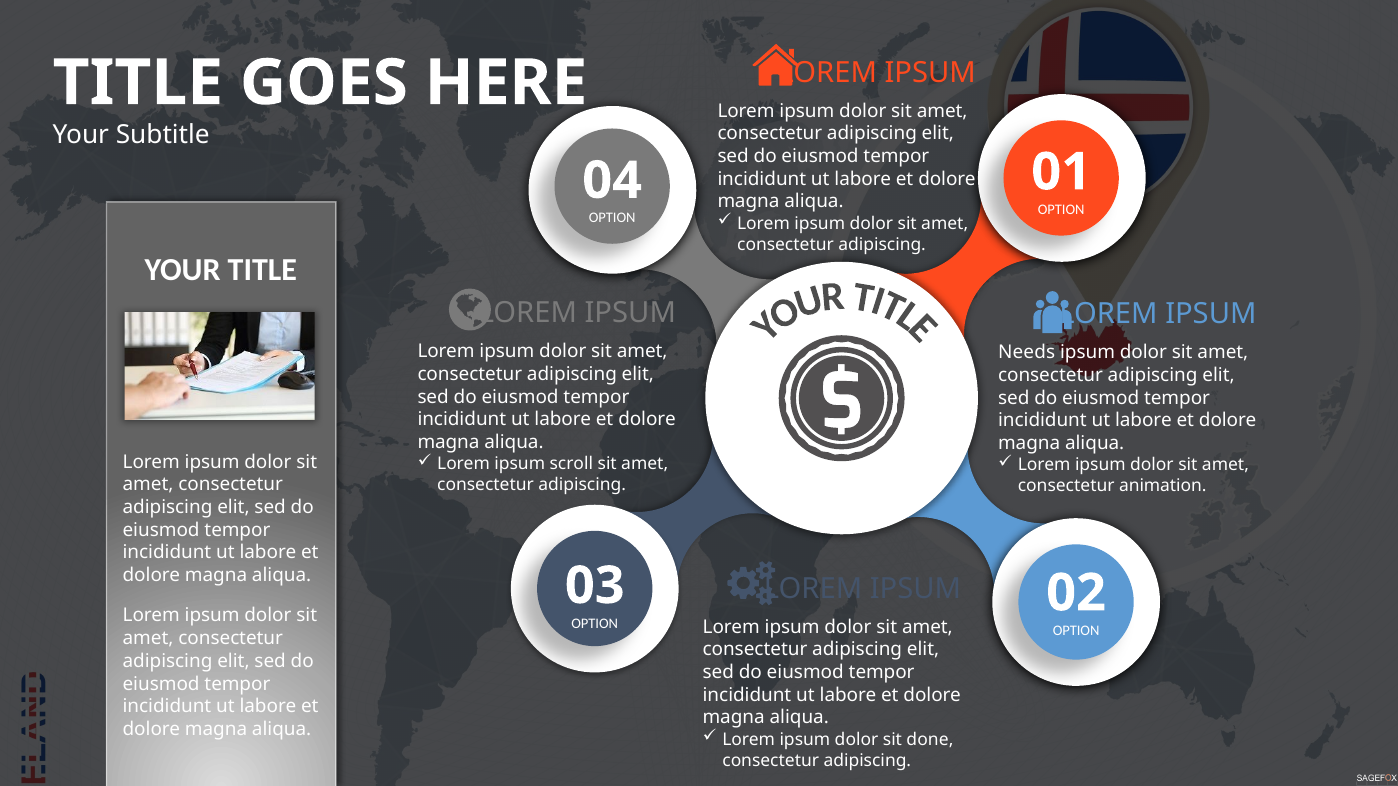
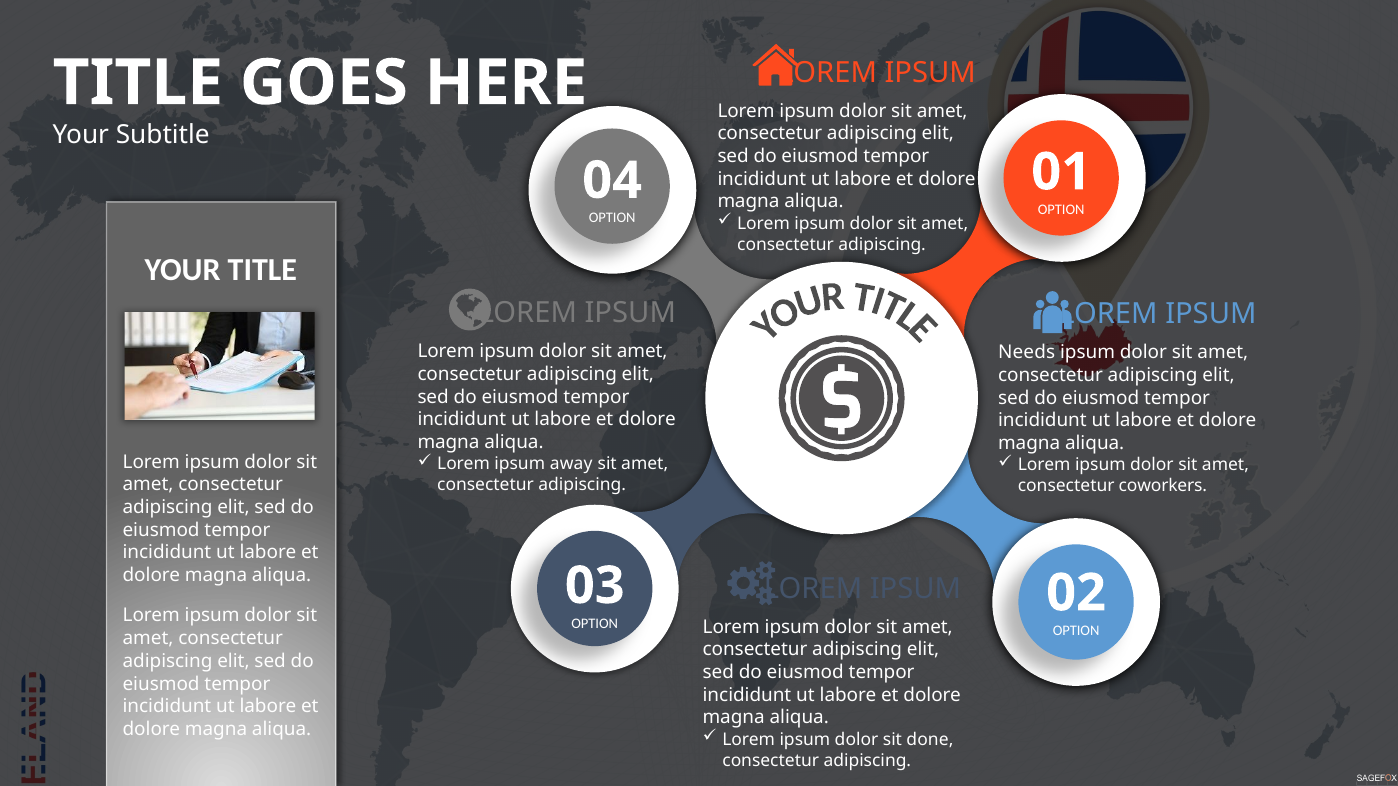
scroll: scroll -> away
animation: animation -> coworkers
